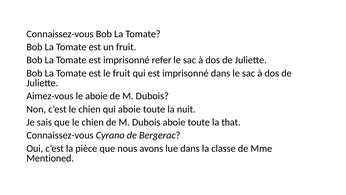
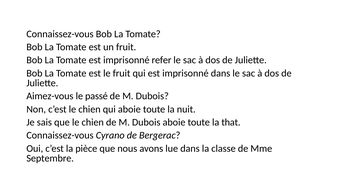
le aboie: aboie -> passé
Mentioned: Mentioned -> Septembre
